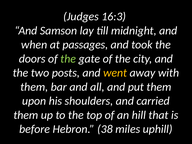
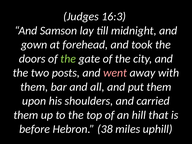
when: when -> gown
passages: passages -> forehead
went colour: yellow -> pink
